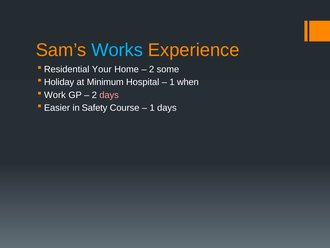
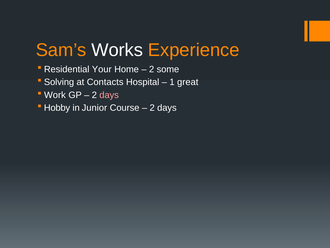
Works colour: light blue -> white
Holiday: Holiday -> Solving
Minimum: Minimum -> Contacts
when: when -> great
Easier: Easier -> Hobby
Safety: Safety -> Junior
1 at (152, 108): 1 -> 2
